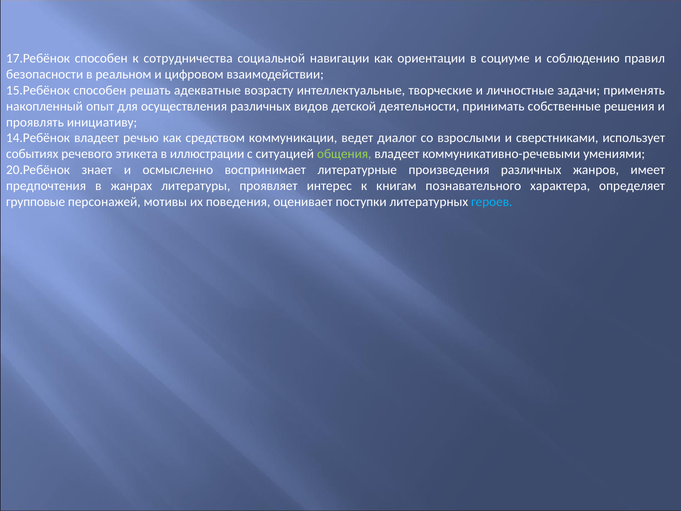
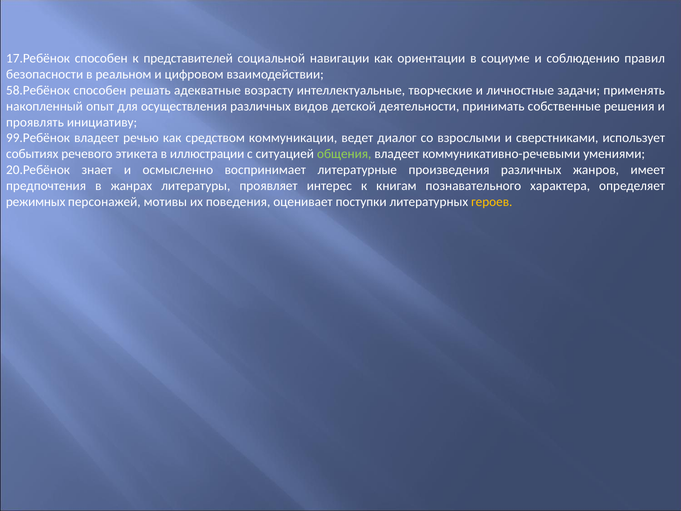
сотрудничества: сотрудничества -> представителей
15.Ребёнок: 15.Ребёнок -> 58.Ребёнок
14.Ребёнок: 14.Ребёнок -> 99.Ребёнок
групповые: групповые -> режимных
героев colour: light blue -> yellow
